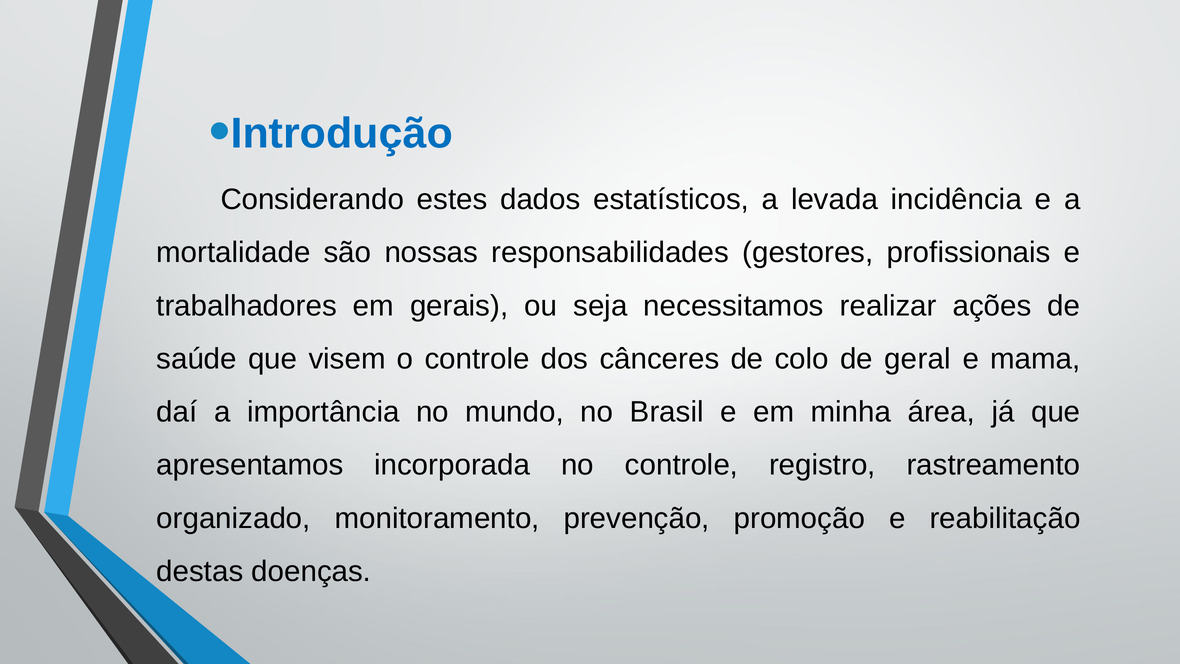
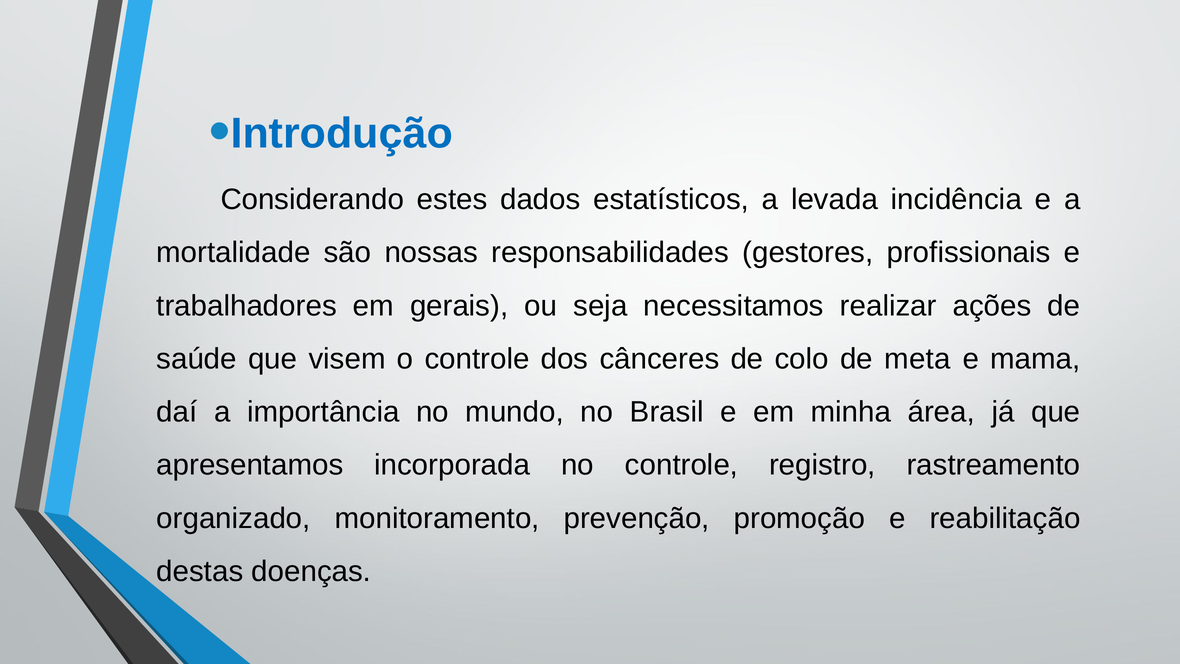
geral: geral -> meta
